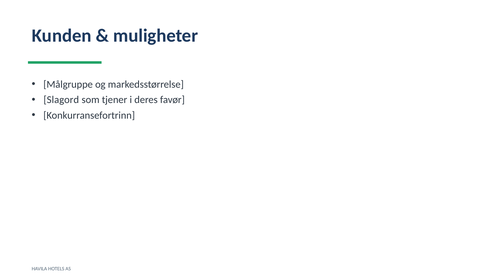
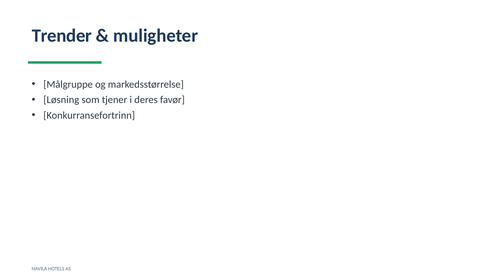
Kunden: Kunden -> Trender
Slagord: Slagord -> Løsning
